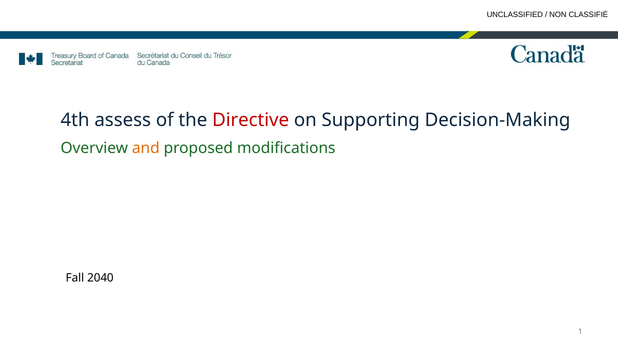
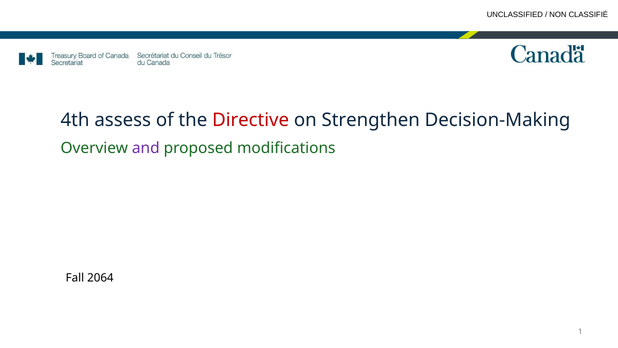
Supporting: Supporting -> Strengthen
and colour: orange -> purple
2040: 2040 -> 2064
